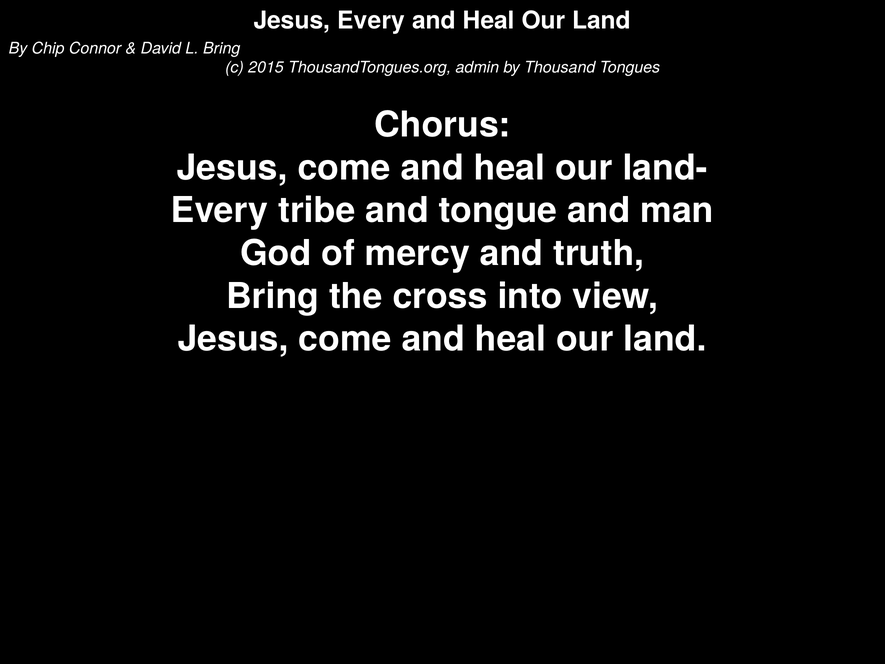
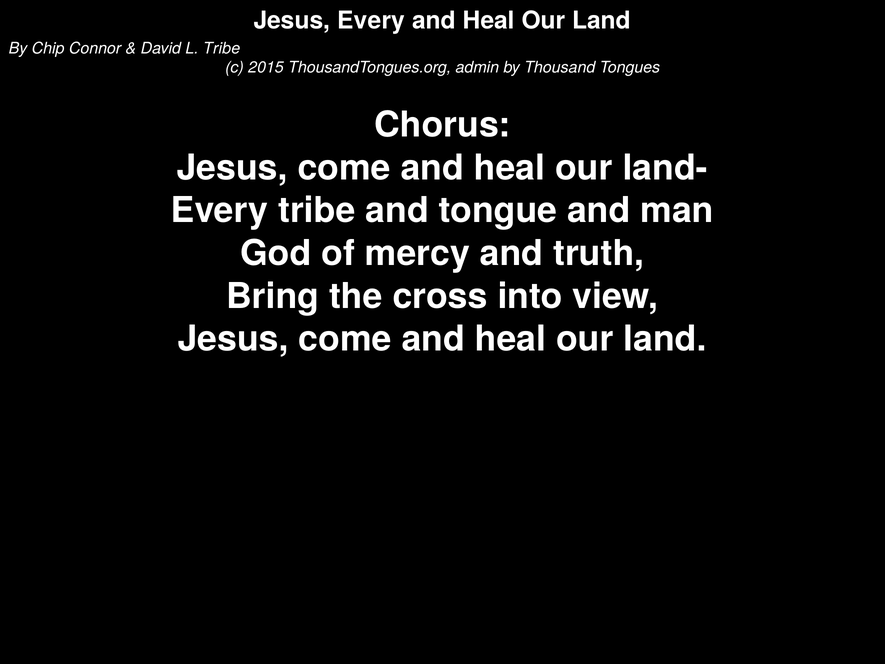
L Bring: Bring -> Tribe
